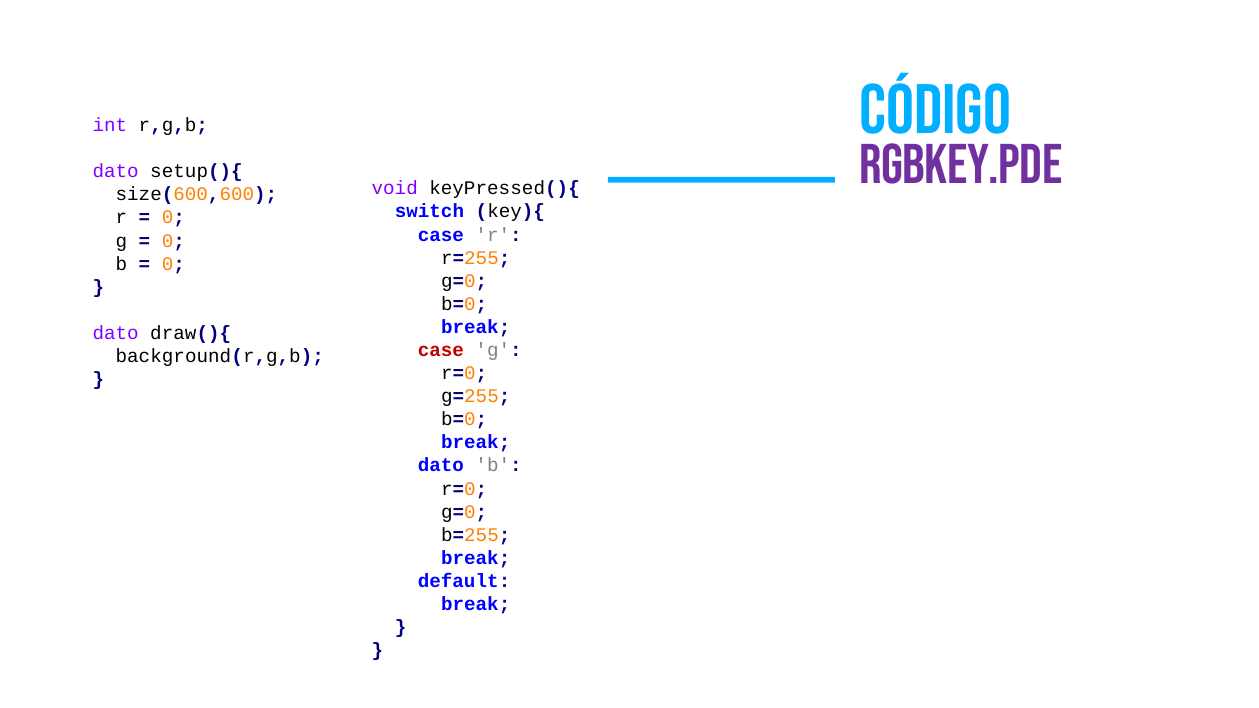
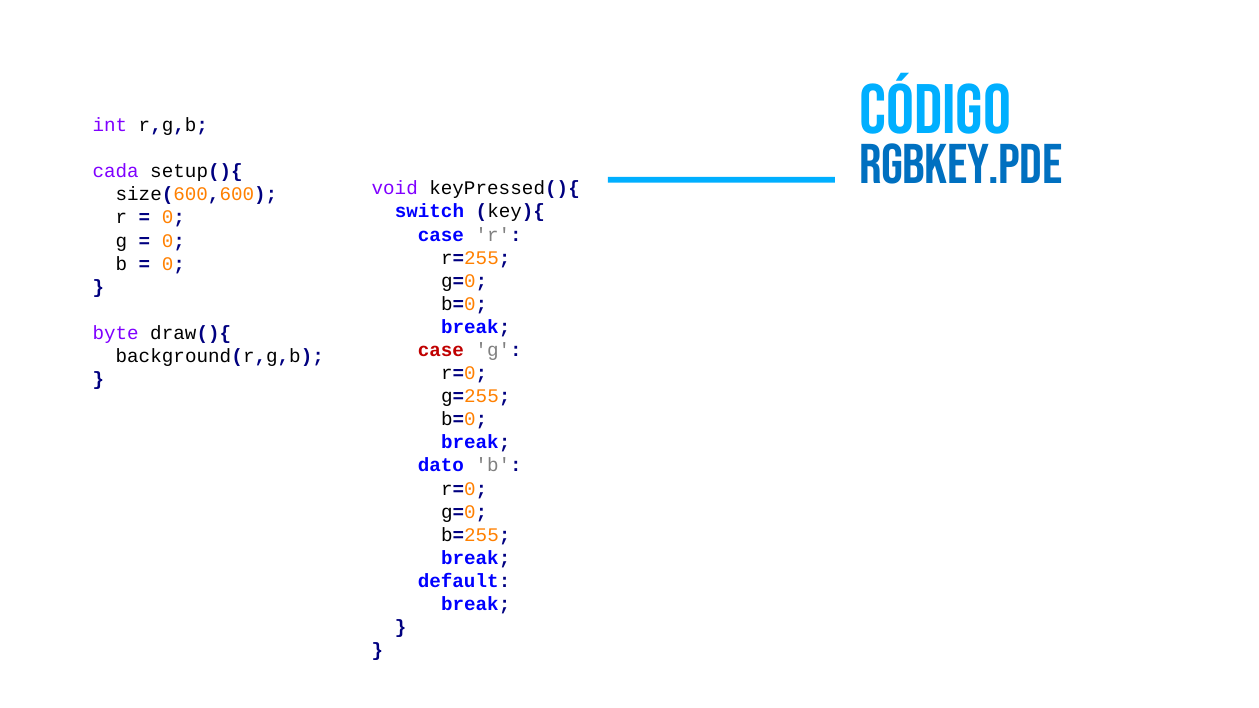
rgbkey.pde colour: purple -> blue
dato at (116, 171): dato -> cada
dato at (116, 333): dato -> byte
